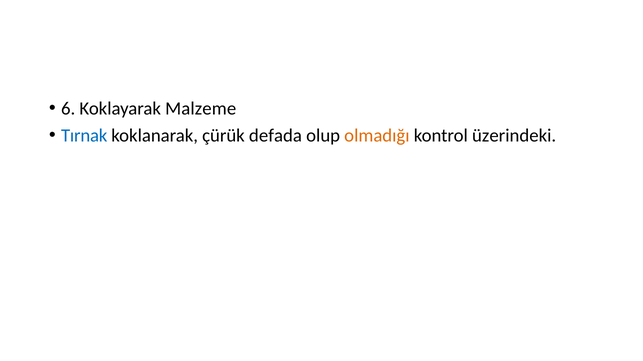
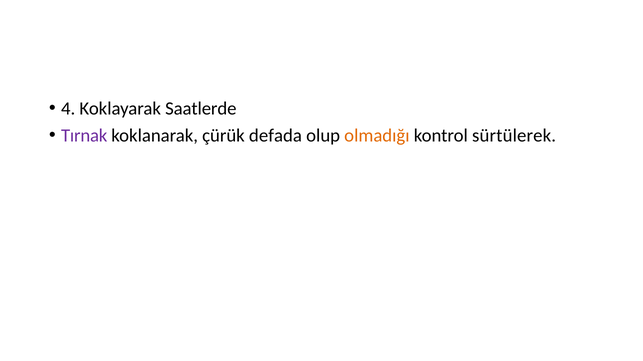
6: 6 -> 4
Malzeme: Malzeme -> Saatlerde
Tırnak colour: blue -> purple
üzerindeki: üzerindeki -> sürtülerek
